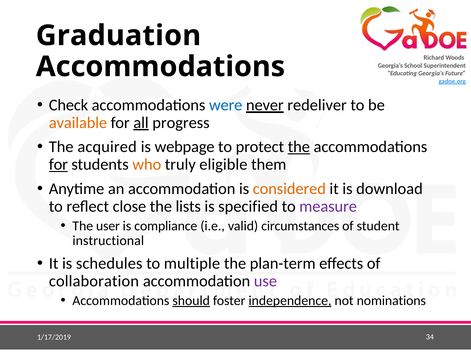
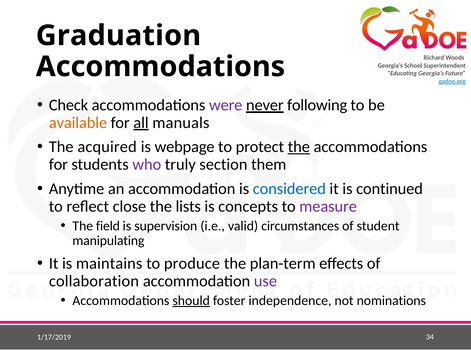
were colour: blue -> purple
redeliver: redeliver -> following
progress: progress -> manuals
for at (58, 165) underline: present -> none
who colour: orange -> purple
eligible: eligible -> section
considered colour: orange -> blue
download: download -> continued
specified: specified -> concepts
user: user -> field
compliance: compliance -> supervision
instructional: instructional -> manipulating
schedules: schedules -> maintains
multiple: multiple -> produce
independence underline: present -> none
